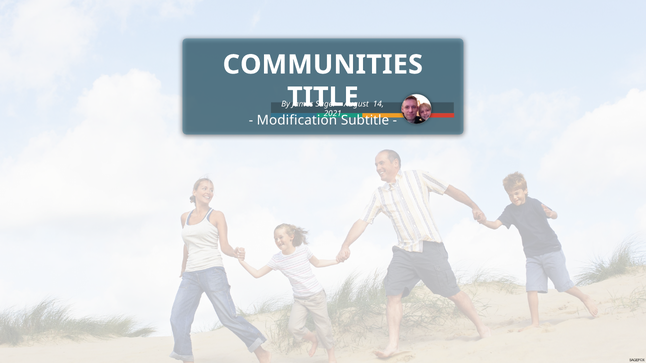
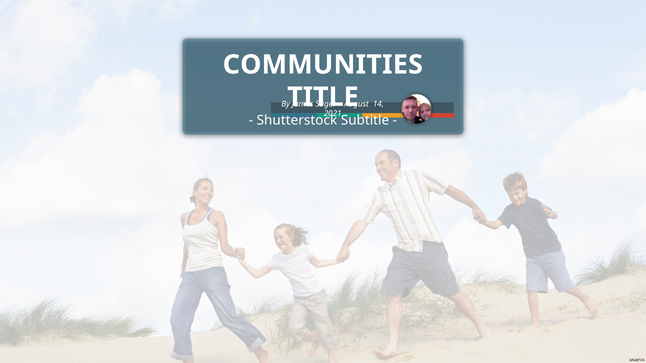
Modification: Modification -> Shutterstock
